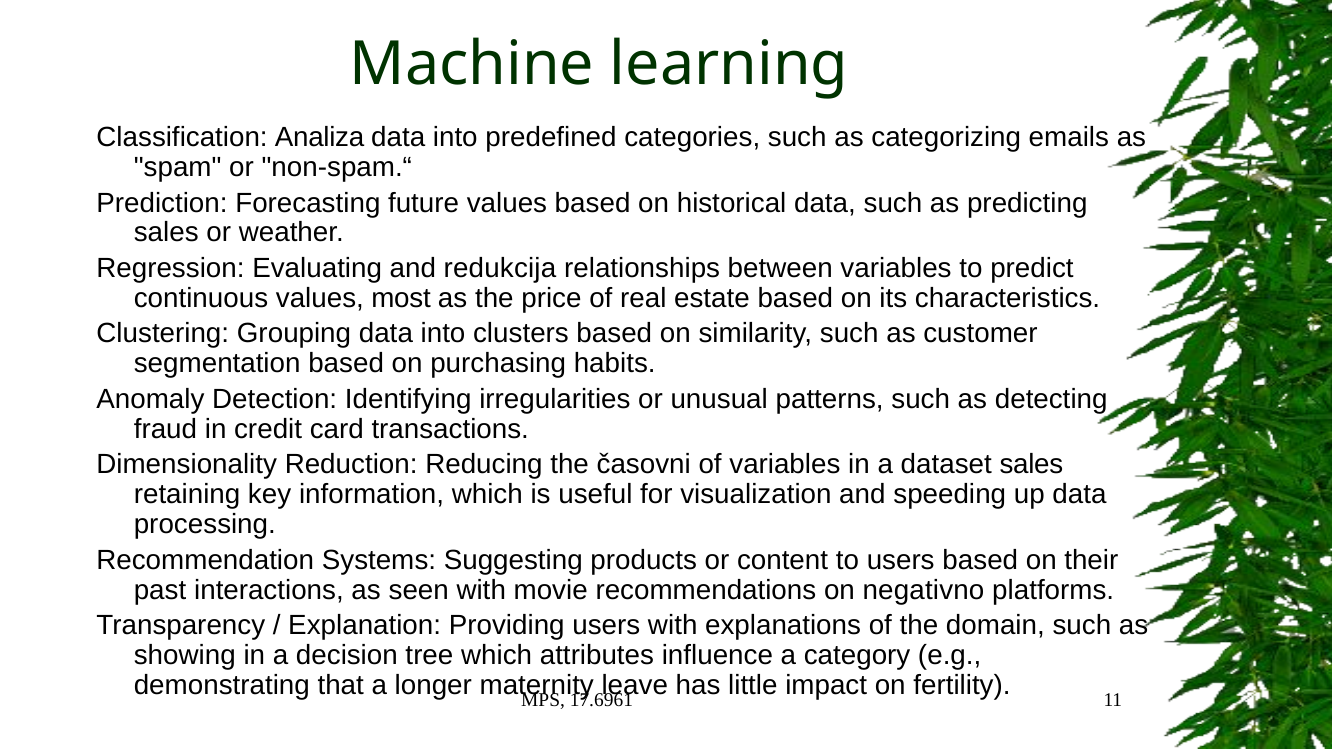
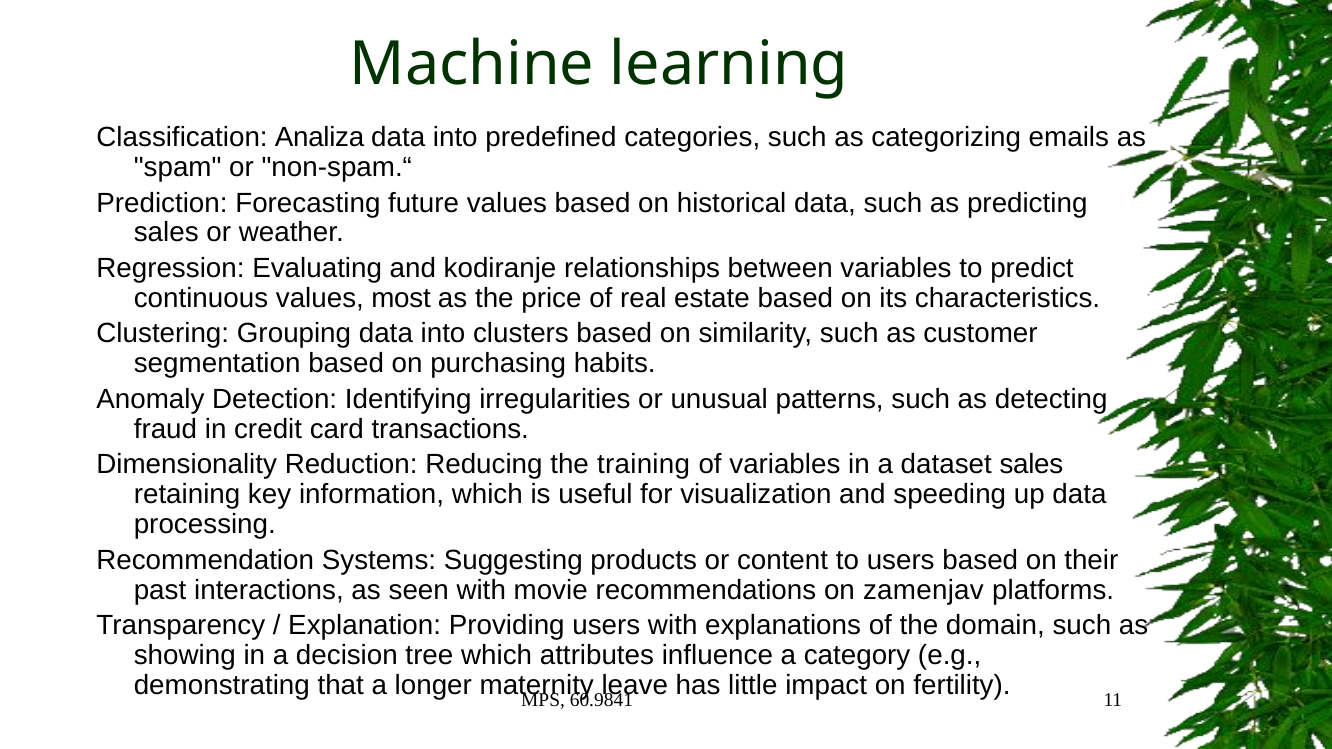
redukcija: redukcija -> kodiranje
časovni: časovni -> training
negativno: negativno -> zamenjav
17.6961: 17.6961 -> 60.9841
